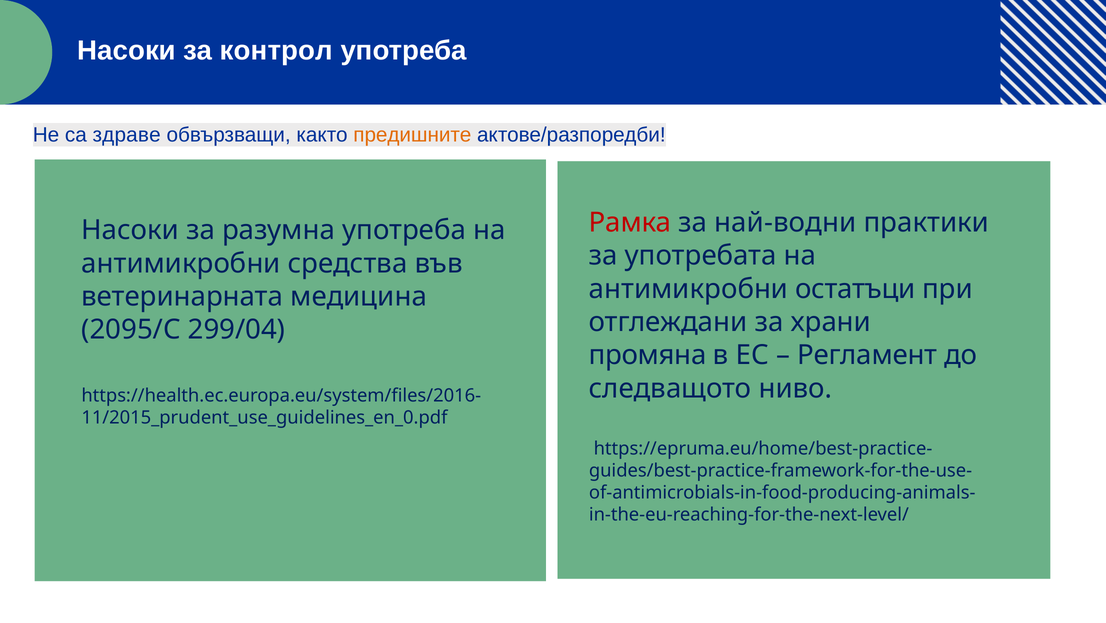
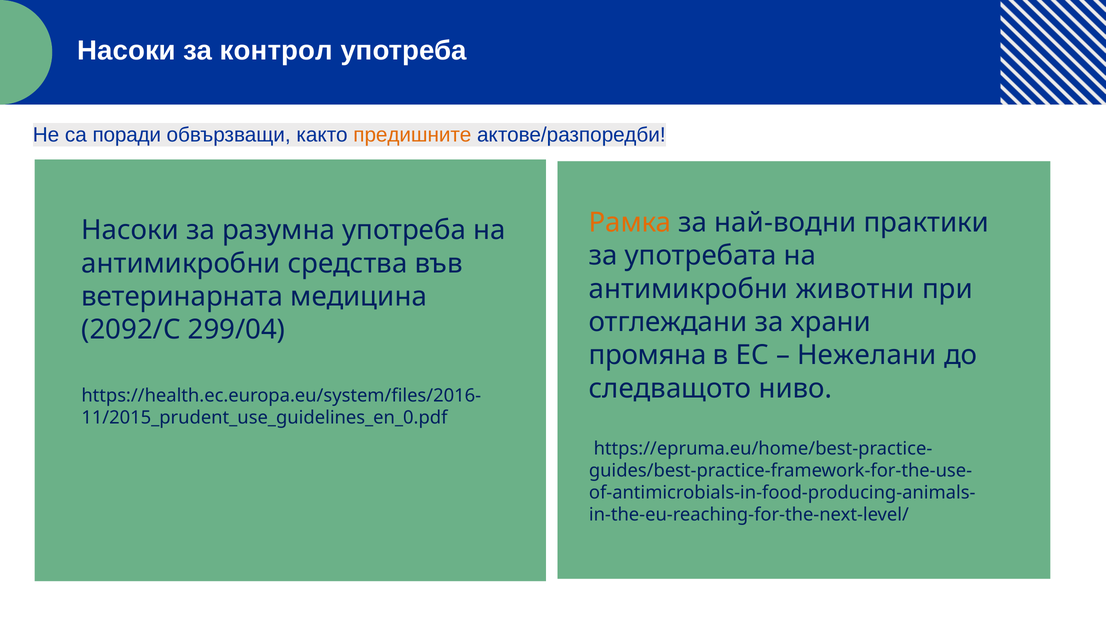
здраве: здраве -> поради
Рамка colour: red -> orange
остатъци: остатъци -> животни
2095/C: 2095/C -> 2092/C
Регламент: Регламент -> Нежелани
